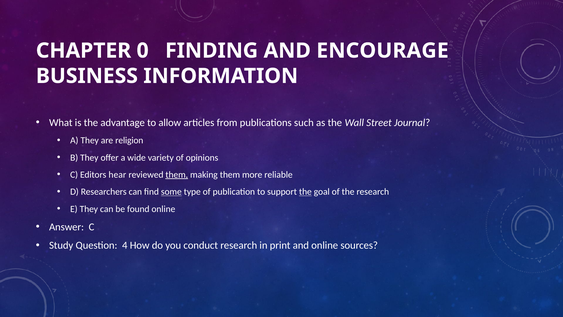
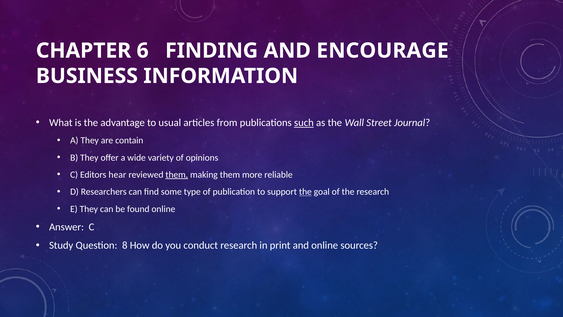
0: 0 -> 6
allow: allow -> usual
such underline: none -> present
religion: religion -> contain
some underline: present -> none
4: 4 -> 8
